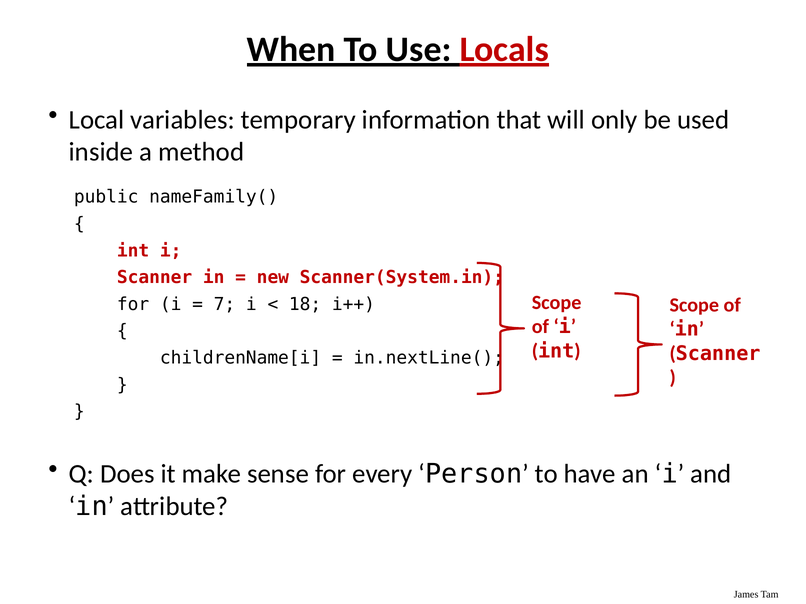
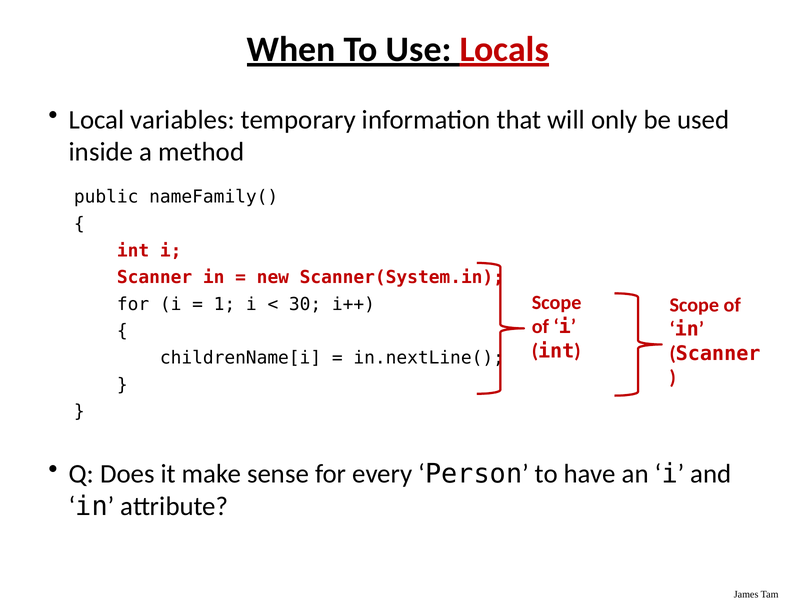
7: 7 -> 1
18: 18 -> 30
